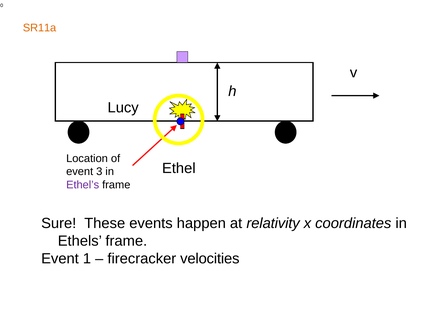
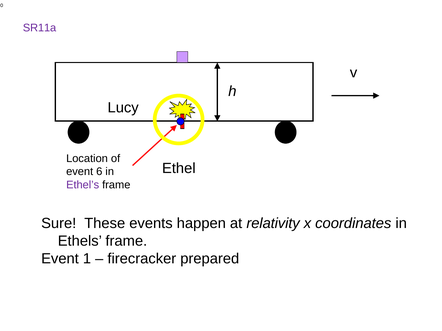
SR11a colour: orange -> purple
3: 3 -> 6
velocities: velocities -> prepared
